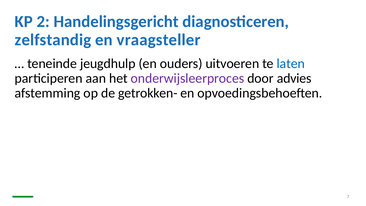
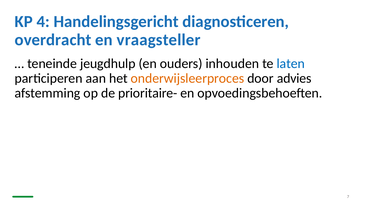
2: 2 -> 4
zelfstandig: zelfstandig -> overdracht
uitvoeren: uitvoeren -> inhouden
onderwijsleerproces colour: purple -> orange
getrokken-: getrokken- -> prioritaire-
